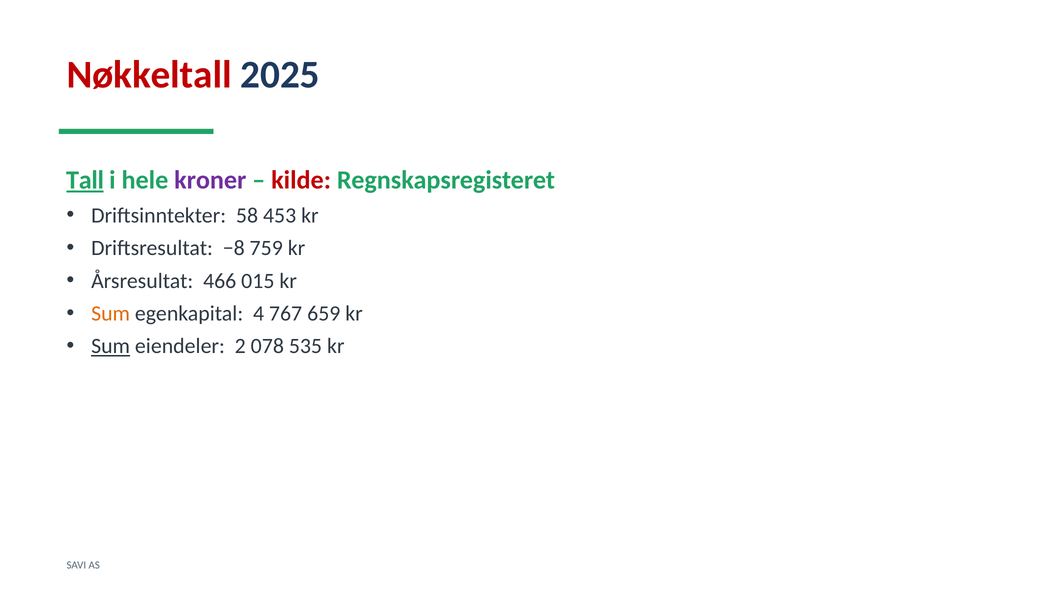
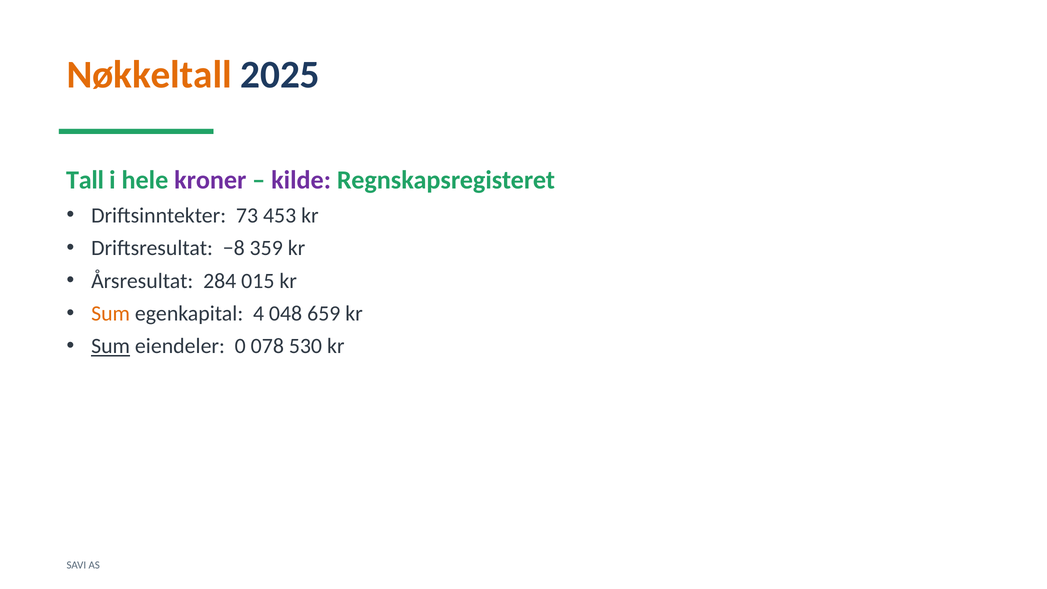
Nøkkeltall colour: red -> orange
Tall underline: present -> none
kilde colour: red -> purple
58: 58 -> 73
759: 759 -> 359
466: 466 -> 284
767: 767 -> 048
2: 2 -> 0
535: 535 -> 530
